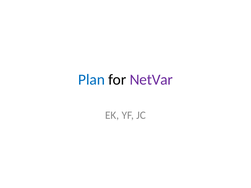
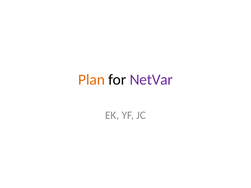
Plan colour: blue -> orange
